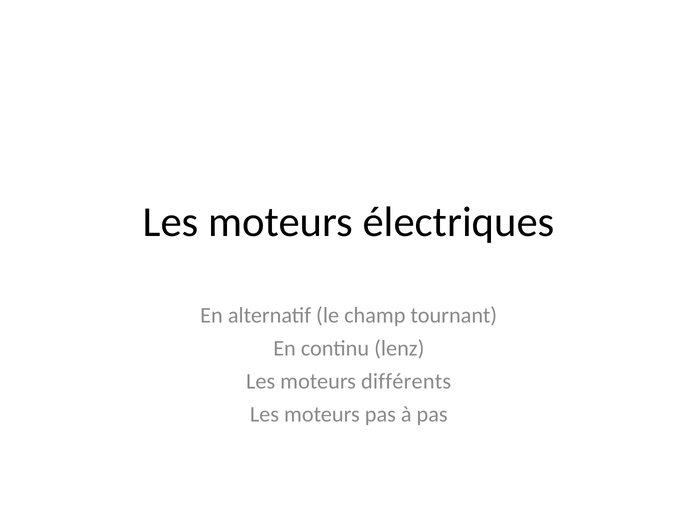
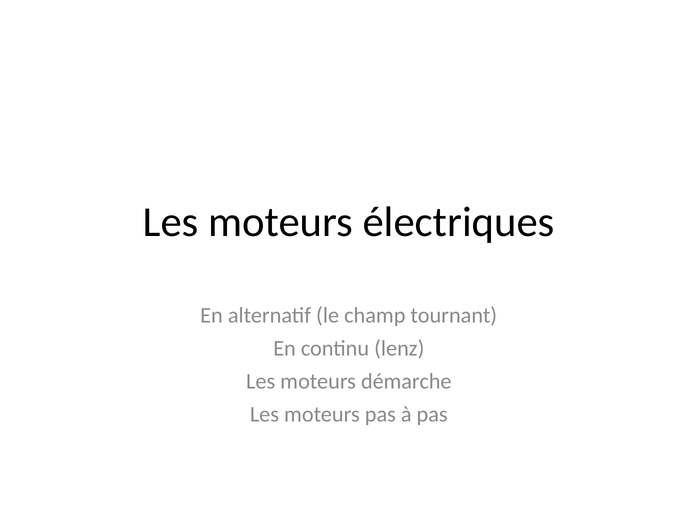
différents: différents -> démarche
